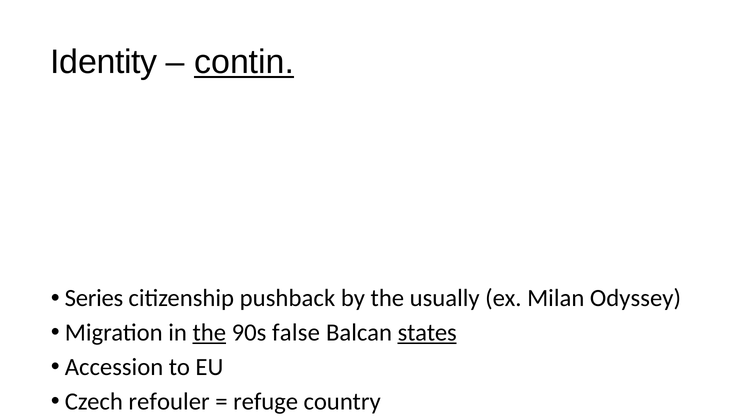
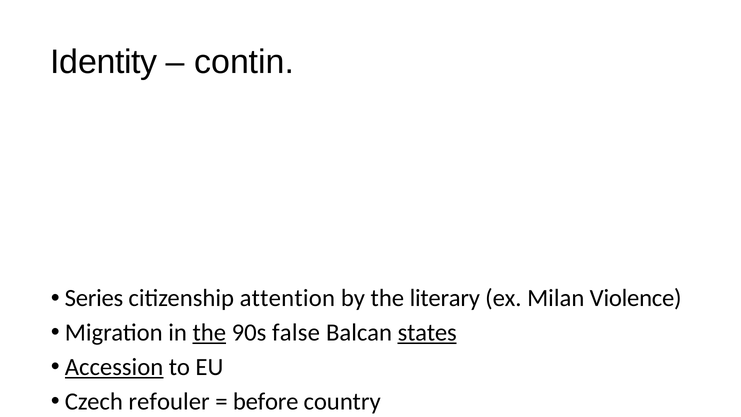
contin underline: present -> none
pushback: pushback -> attention
usually: usually -> literary
Odyssey: Odyssey -> Violence
Accession underline: none -> present
refuge: refuge -> before
